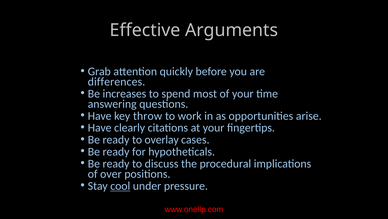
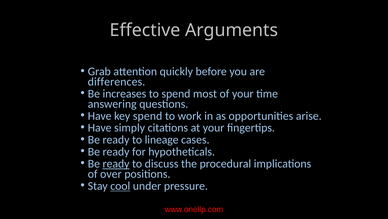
key throw: throw -> spend
clearly: clearly -> simply
overlay: overlay -> lineage
ready at (116, 163) underline: none -> present
